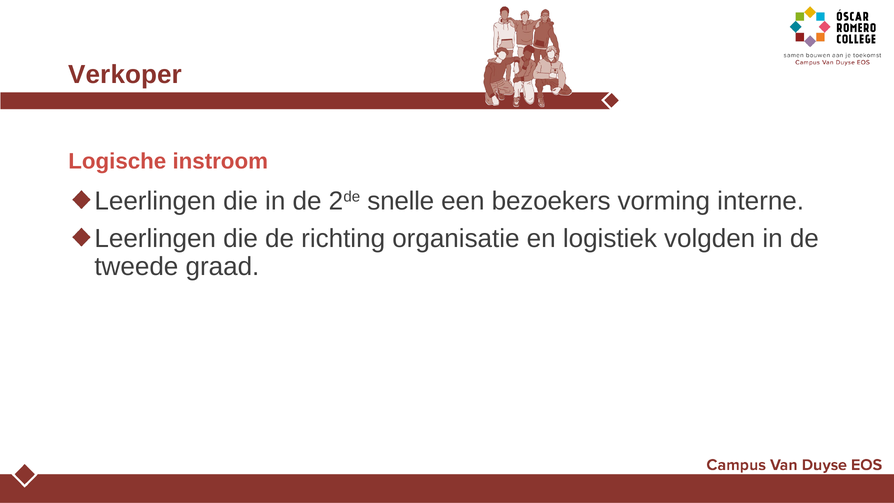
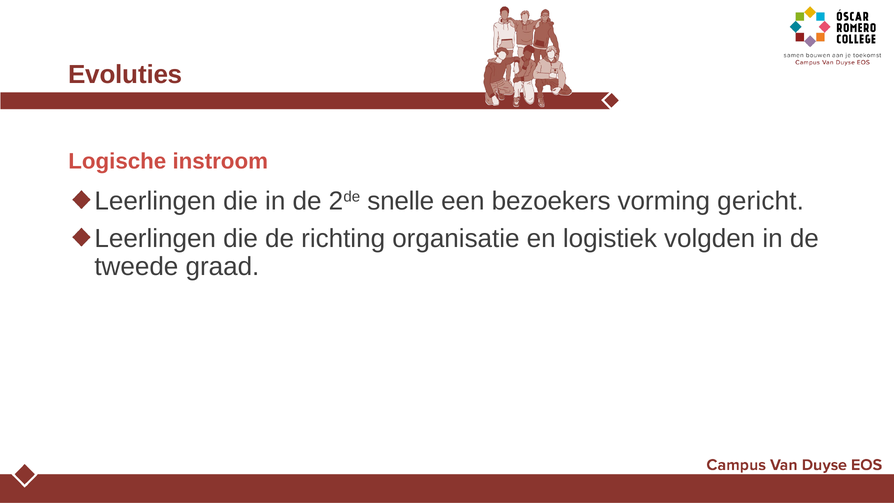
Verkoper: Verkoper -> Evoluties
interne: interne -> gericht
